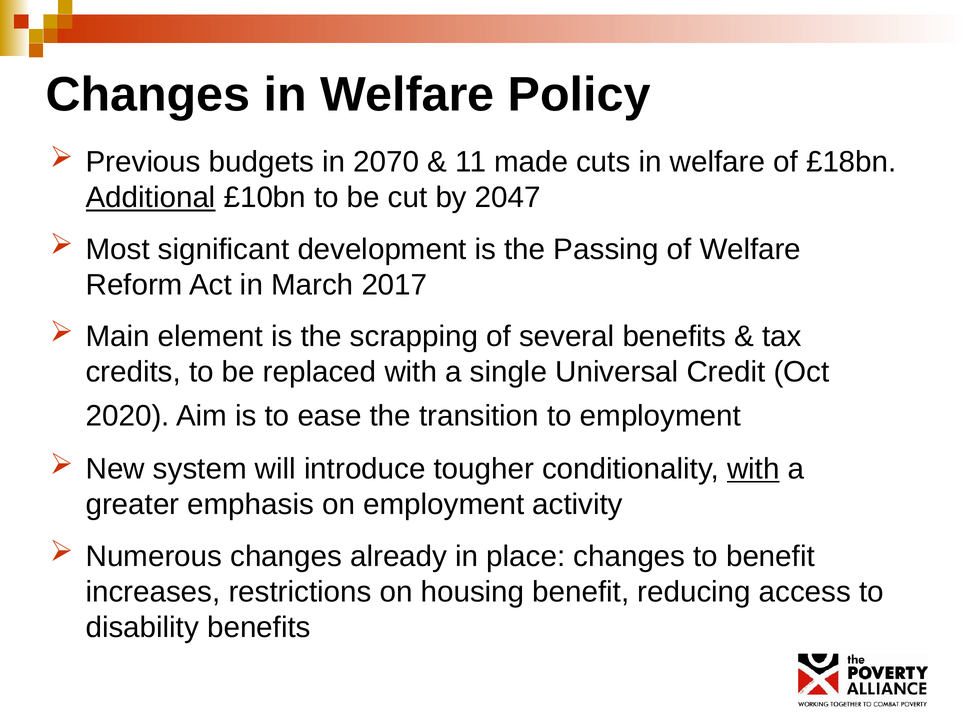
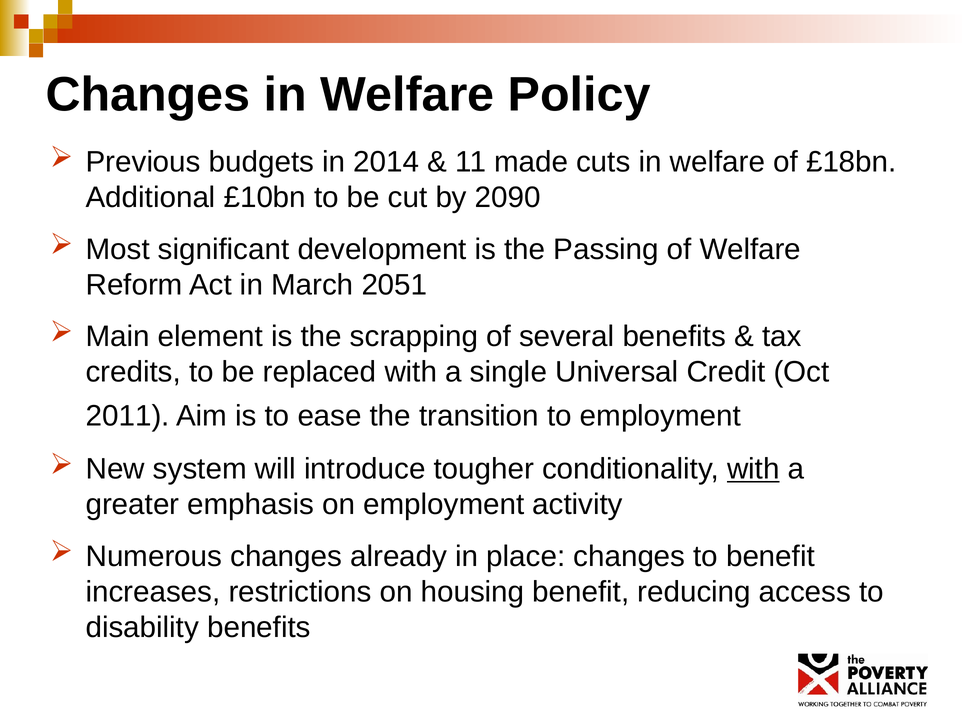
2070: 2070 -> 2014
Additional underline: present -> none
2047: 2047 -> 2090
2017: 2017 -> 2051
2020: 2020 -> 2011
